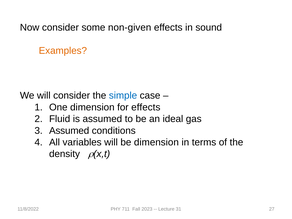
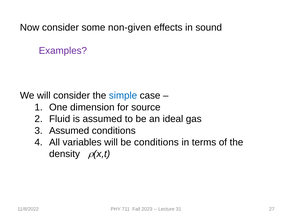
Examples colour: orange -> purple
for effects: effects -> source
be dimension: dimension -> conditions
